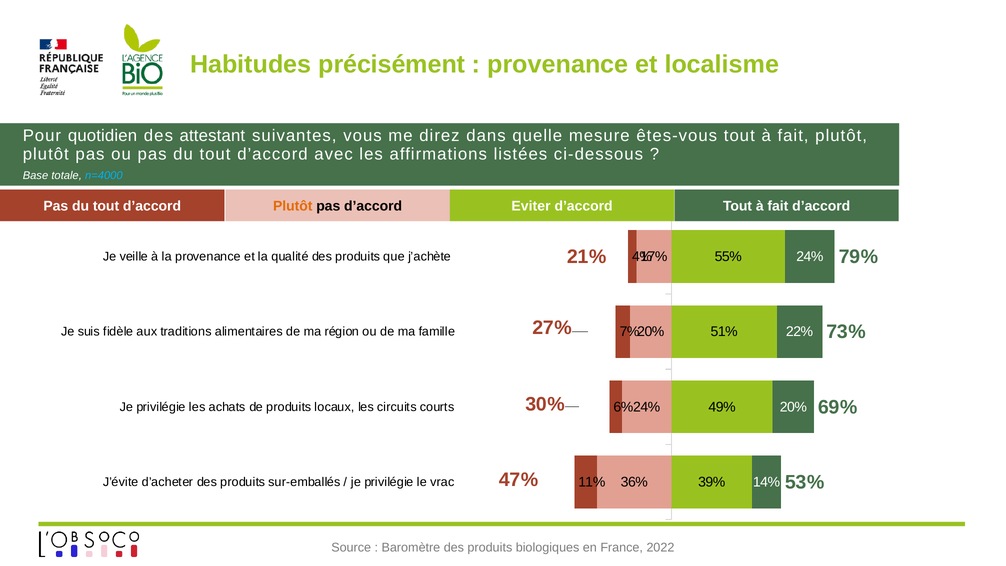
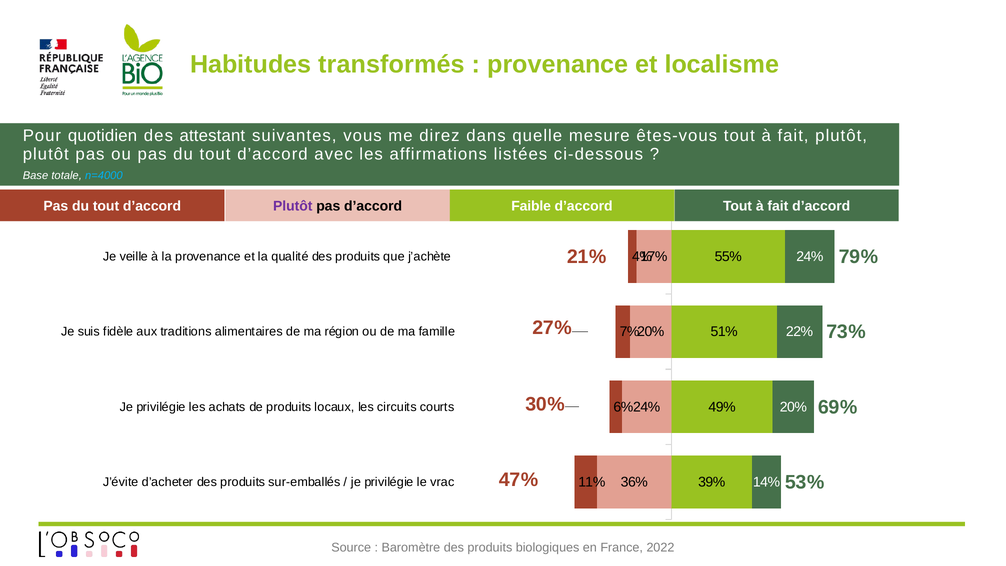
précisément: précisément -> transformés
Plutôt at (293, 206) colour: orange -> purple
Eviter: Eviter -> Faible
